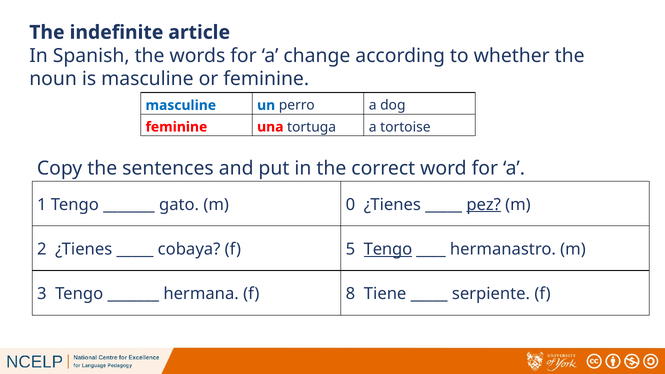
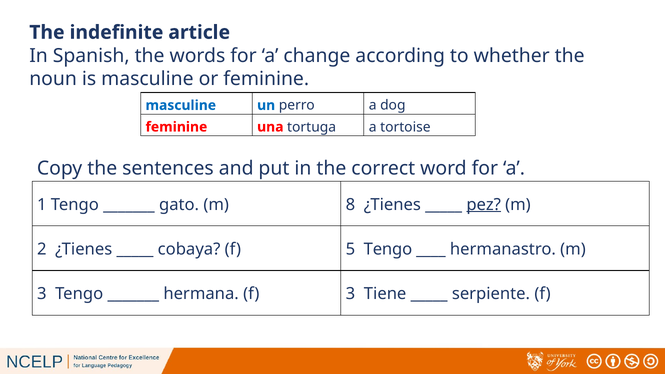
0: 0 -> 8
Tengo at (388, 249) underline: present -> none
f 8: 8 -> 3
